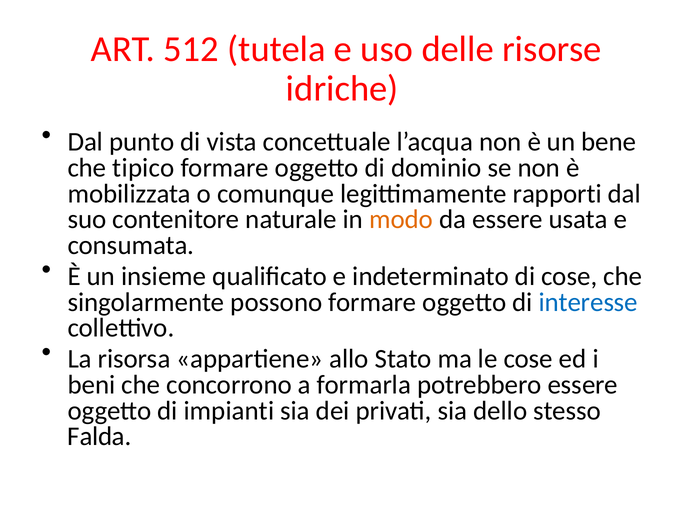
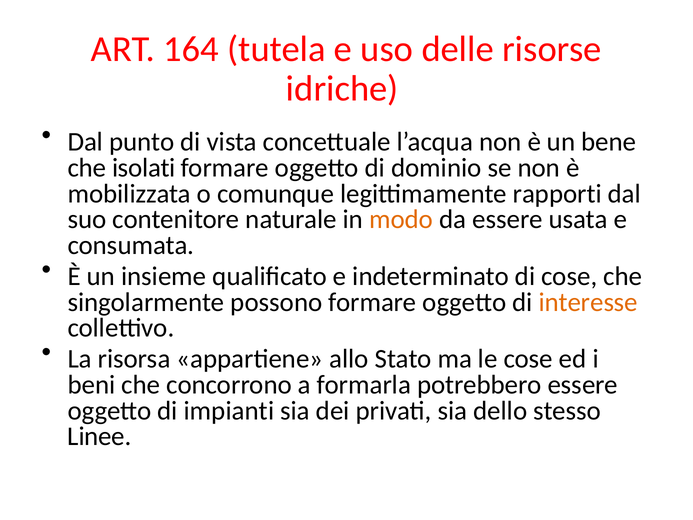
512: 512 -> 164
tipico: tipico -> isolati
interesse colour: blue -> orange
Falda: Falda -> Linee
